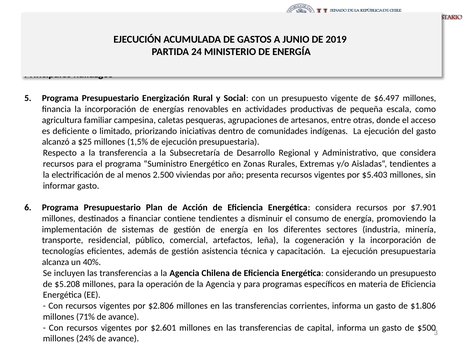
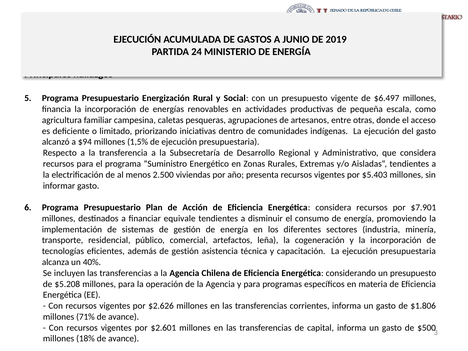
$25: $25 -> $94
contiene: contiene -> equivale
$2.806: $2.806 -> $2.626
24%: 24% -> 18%
